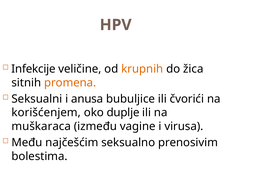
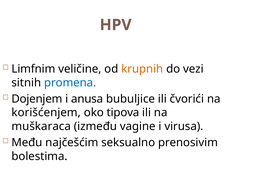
Infekcije: Infekcije -> Limfnim
žica: žica -> vezi
promena colour: orange -> blue
Seksualni: Seksualni -> Dojenjem
duplje: duplje -> tipova
